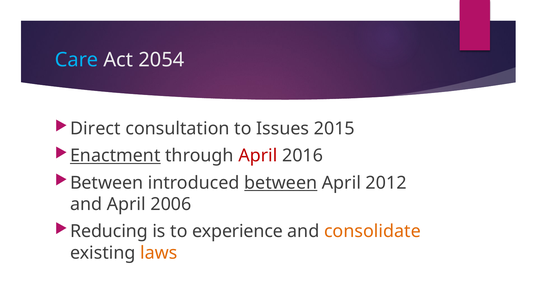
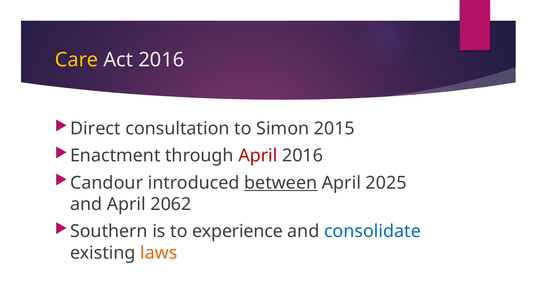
Care colour: light blue -> yellow
Act 2054: 2054 -> 2016
Issues: Issues -> Simon
Enactment underline: present -> none
Between at (107, 183): Between -> Candour
2012: 2012 -> 2025
2006: 2006 -> 2062
Reducing: Reducing -> Southern
consolidate colour: orange -> blue
